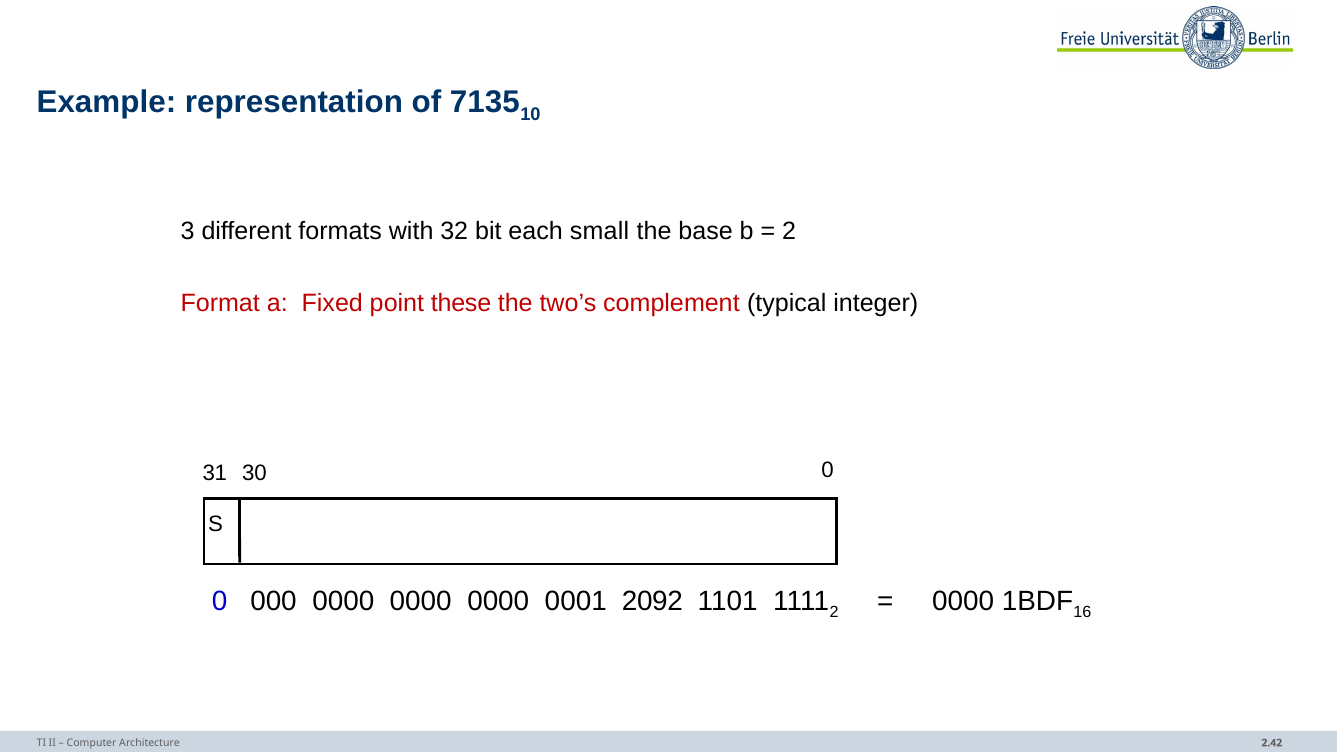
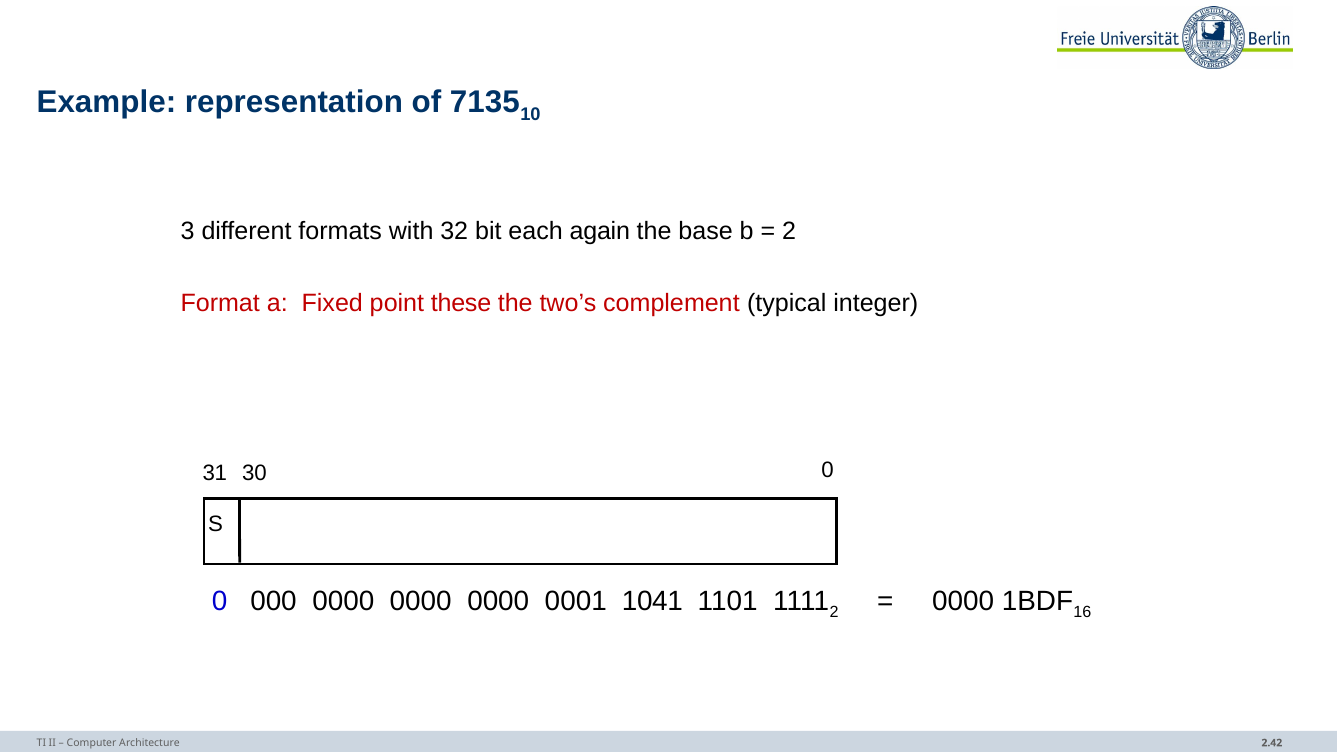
small: small -> again
2092: 2092 -> 1041
